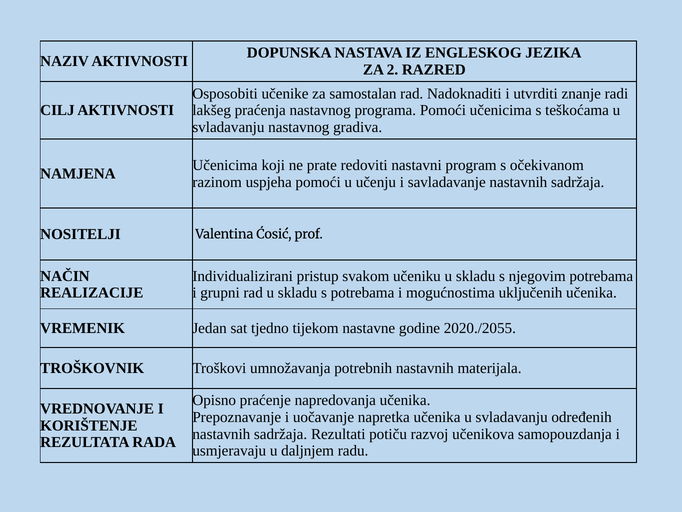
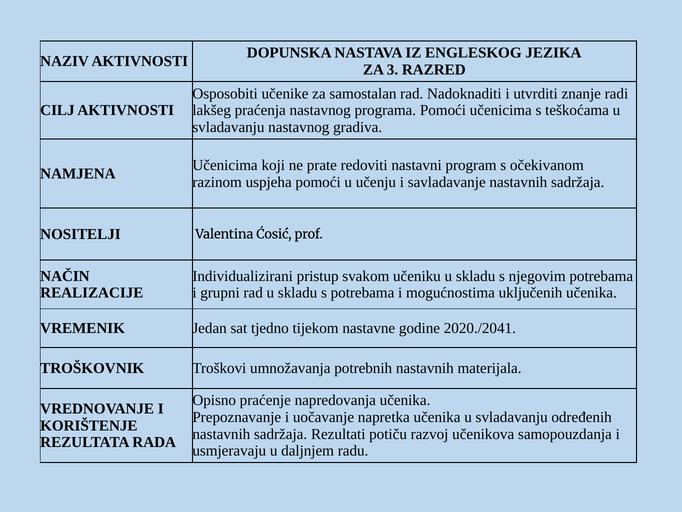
2: 2 -> 3
2020./2055: 2020./2055 -> 2020./2041
